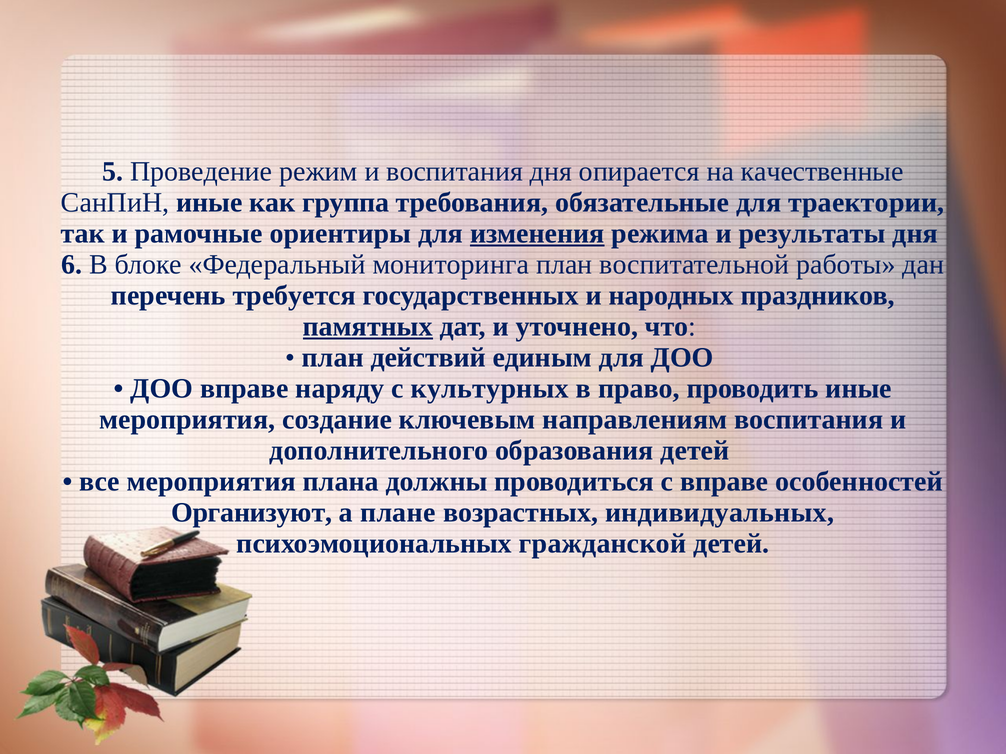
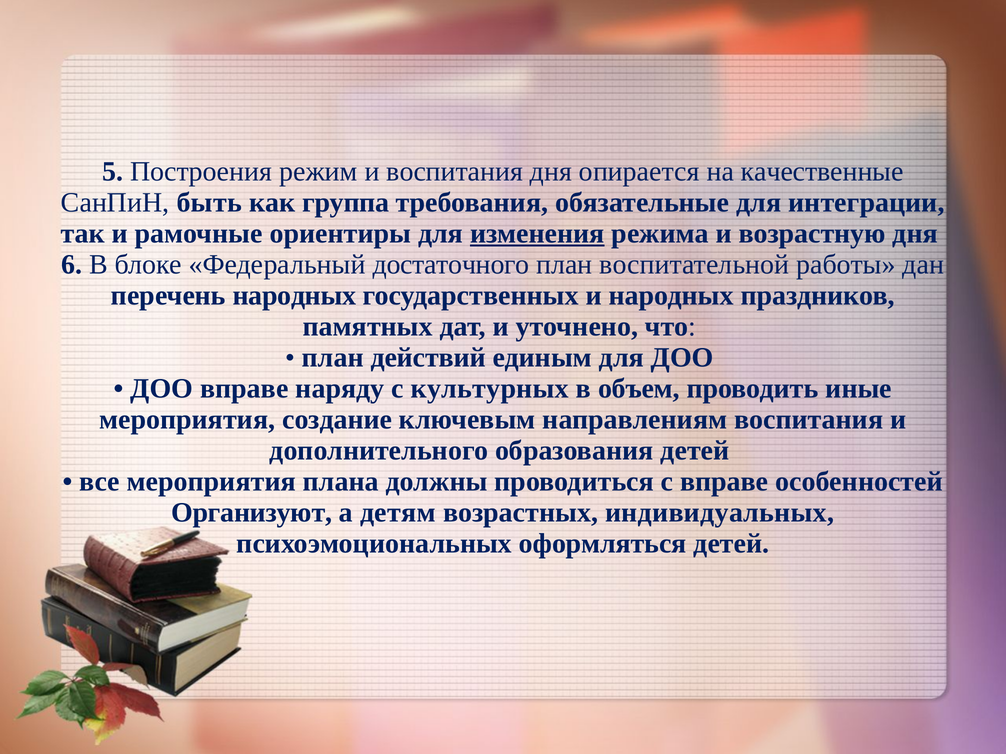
Проведение: Проведение -> Построения
СанПиН иные: иные -> быть
траектории: траектории -> интеграции
результаты: результаты -> возрастную
мониторинга: мониторинга -> достаточного
перечень требуется: требуется -> народных
памятных underline: present -> none
право: право -> объем
плане: плане -> детям
гражданской: гражданской -> оформляться
